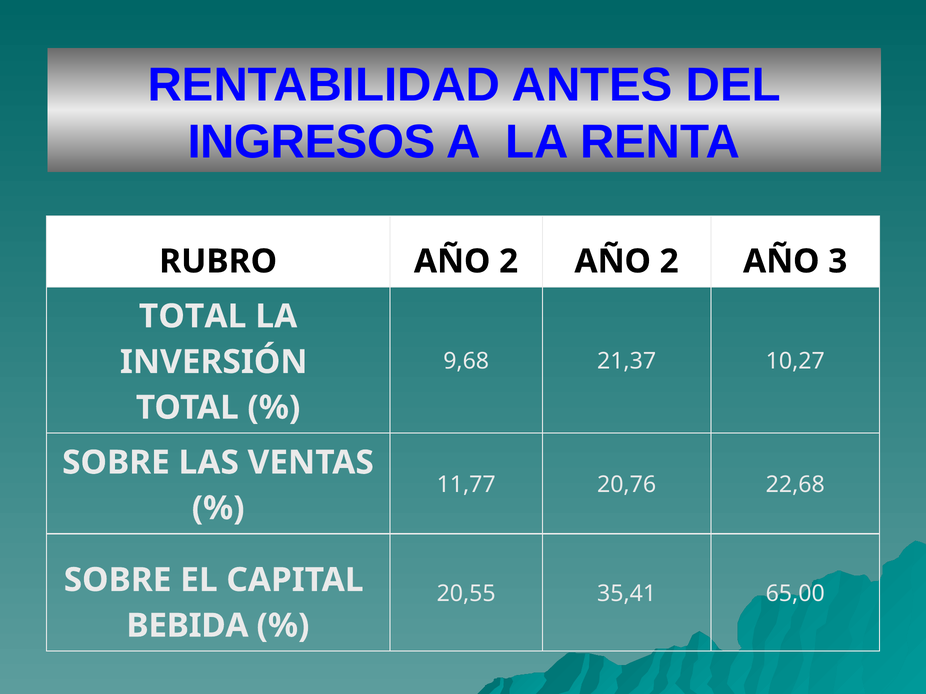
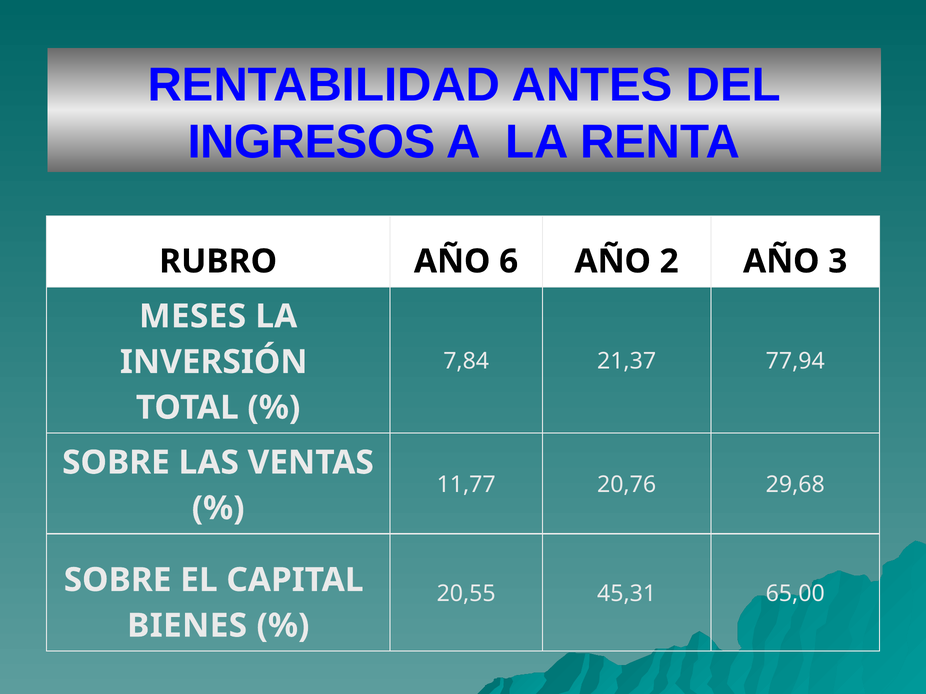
RUBRO AÑO 2: 2 -> 6
TOTAL at (193, 317): TOTAL -> MESES
9,68: 9,68 -> 7,84
10,27: 10,27 -> 77,94
22,68: 22,68 -> 29,68
35,41: 35,41 -> 45,31
BEBIDA: BEBIDA -> BIENES
